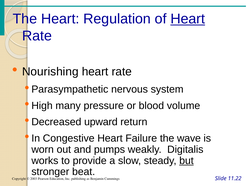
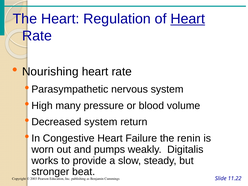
upward at (101, 122): upward -> system
wave: wave -> renin
but underline: present -> none
